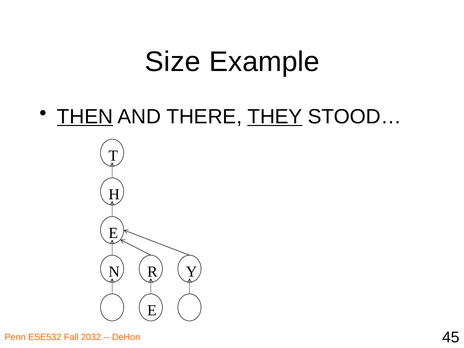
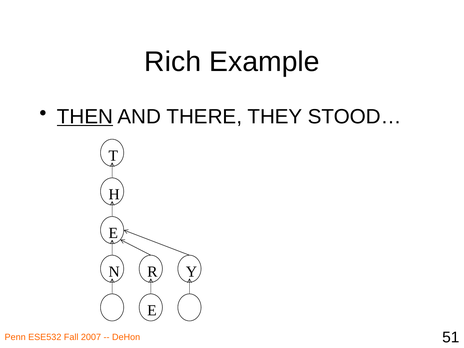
Size: Size -> Rich
THEY underline: present -> none
2032: 2032 -> 2007
45: 45 -> 51
